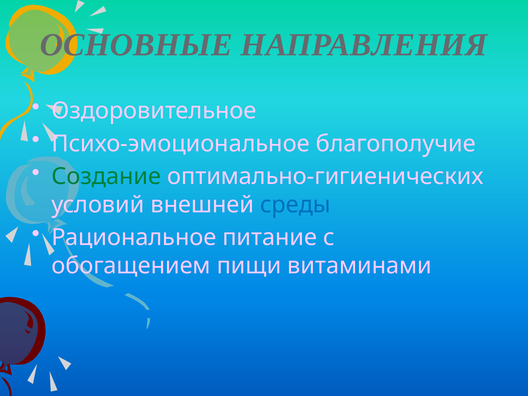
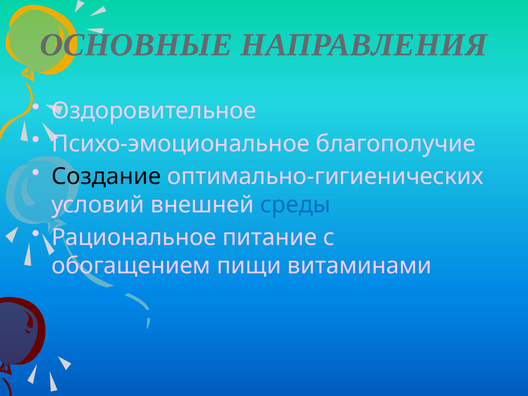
Создание colour: green -> black
